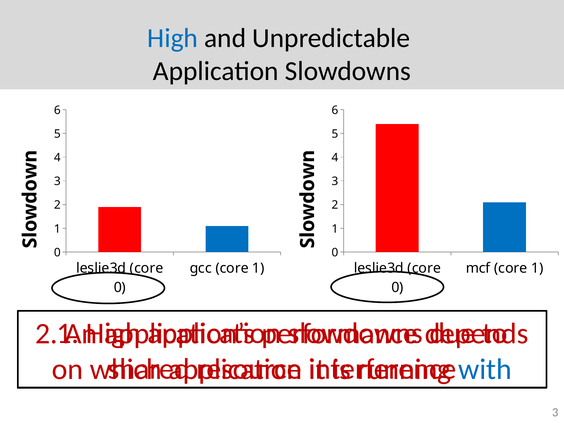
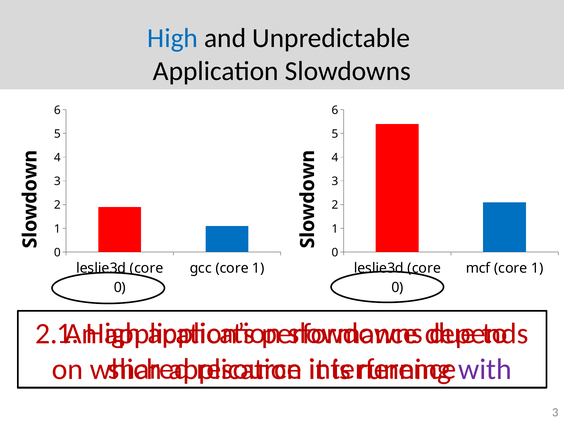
with colour: blue -> purple
